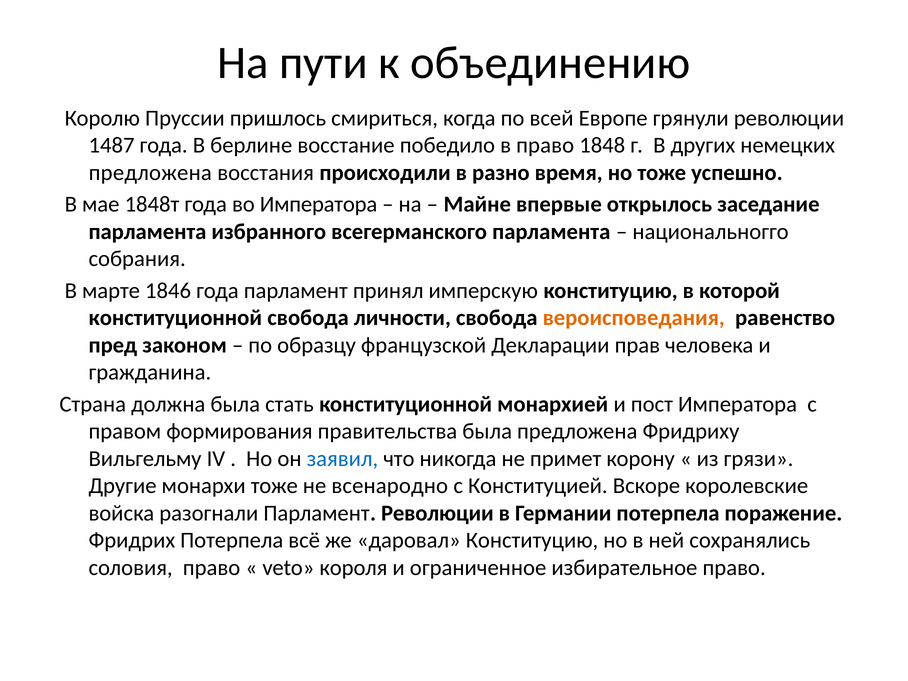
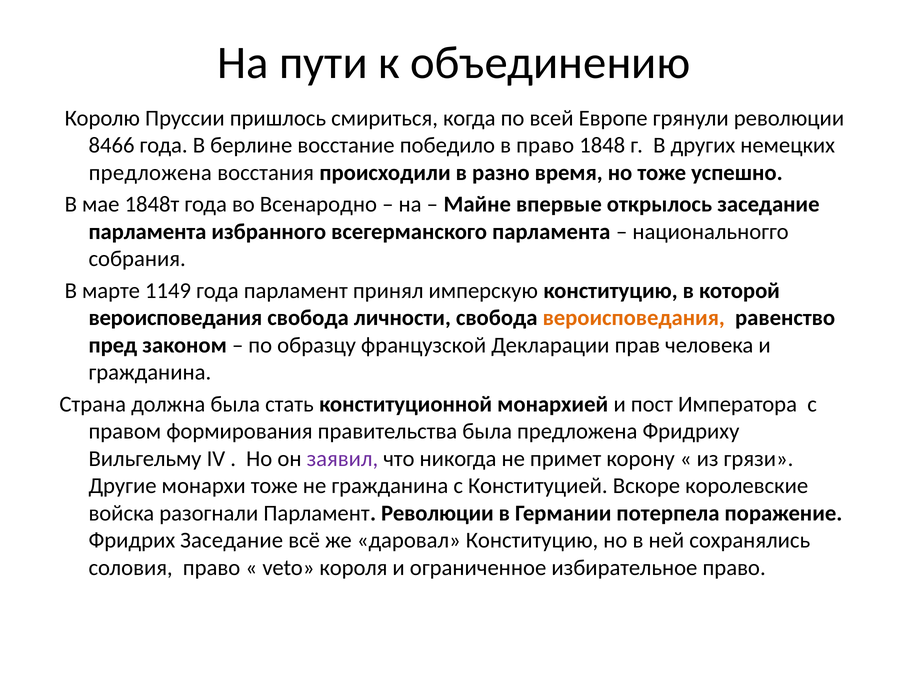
1487: 1487 -> 8466
во Императора: Императора -> Всенародно
1846: 1846 -> 1149
конституционной at (175, 318): конституционной -> вероисповедания
заявил colour: blue -> purple
не всенародно: всенародно -> гражданина
Фридрих Потерпела: Потерпела -> Заседание
